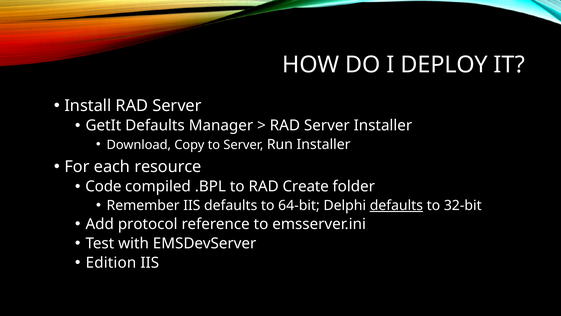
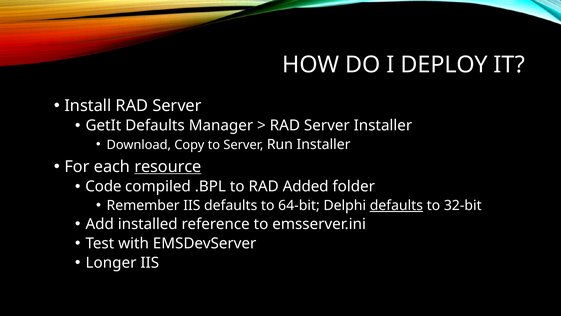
resource underline: none -> present
Create: Create -> Added
protocol: protocol -> installed
Edition: Edition -> Longer
